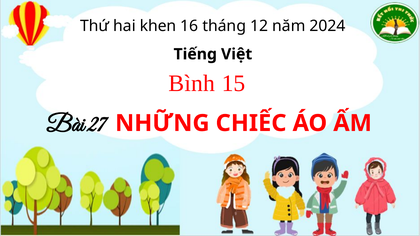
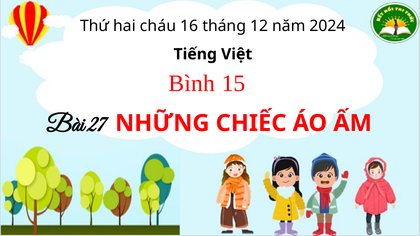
khen: khen -> cháu
